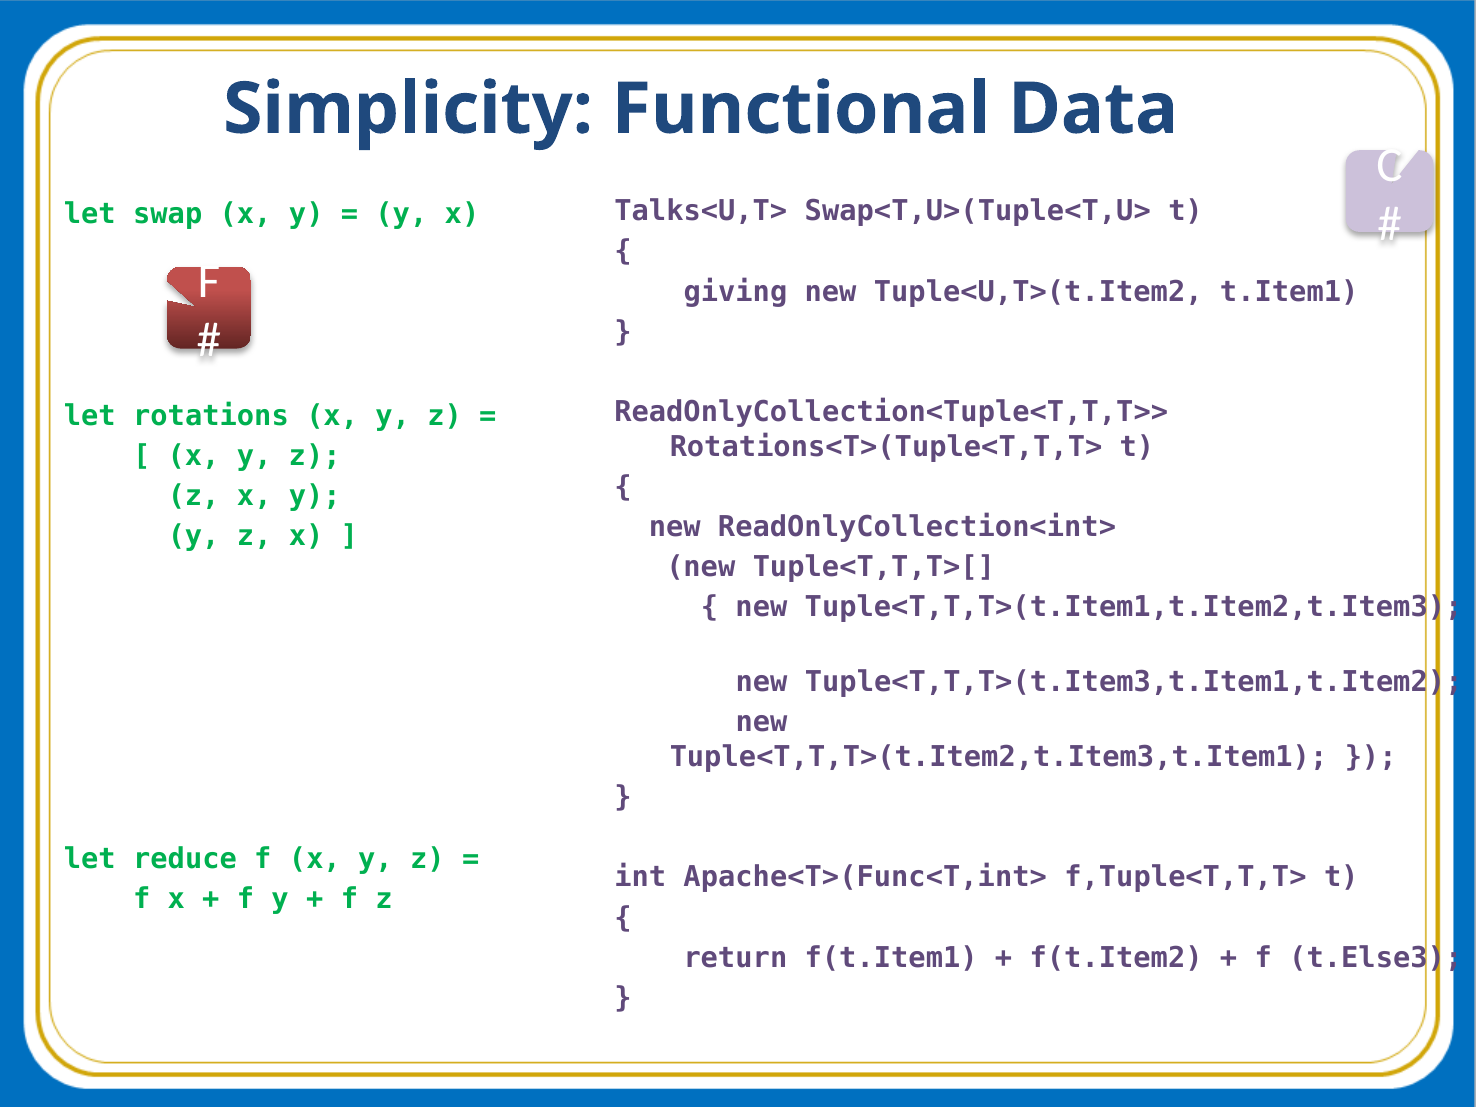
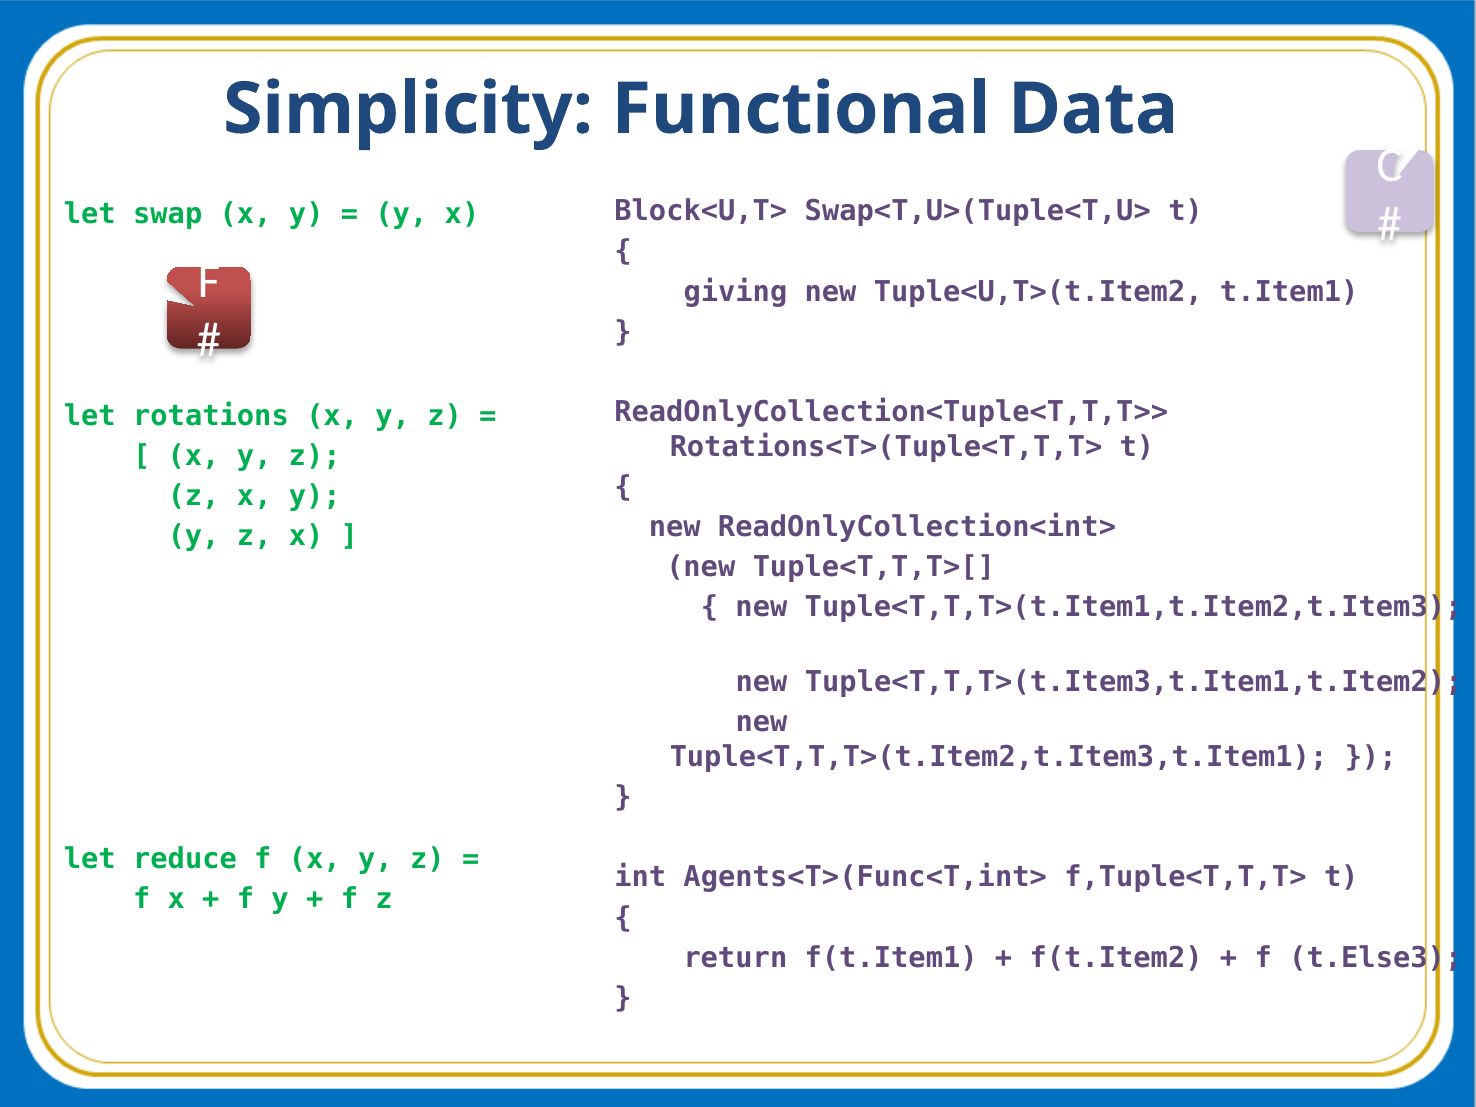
Talks<U,T>: Talks<U,T> -> Block<U,T>
Apache<T>(Func<T,int>: Apache<T>(Func<T,int> -> Agents<T>(Func<T,int>
